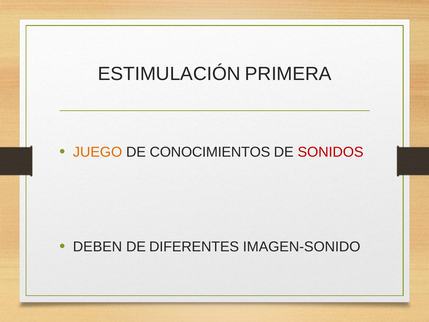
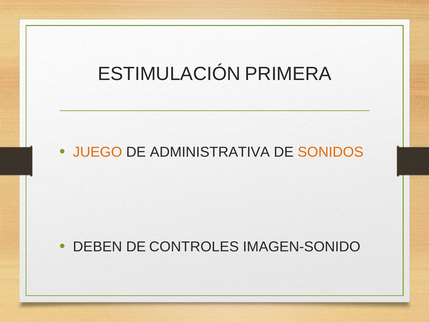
CONOCIMIENTOS: CONOCIMIENTOS -> ADMINISTRATIVA
SONIDOS colour: red -> orange
DIFERENTES: DIFERENTES -> CONTROLES
